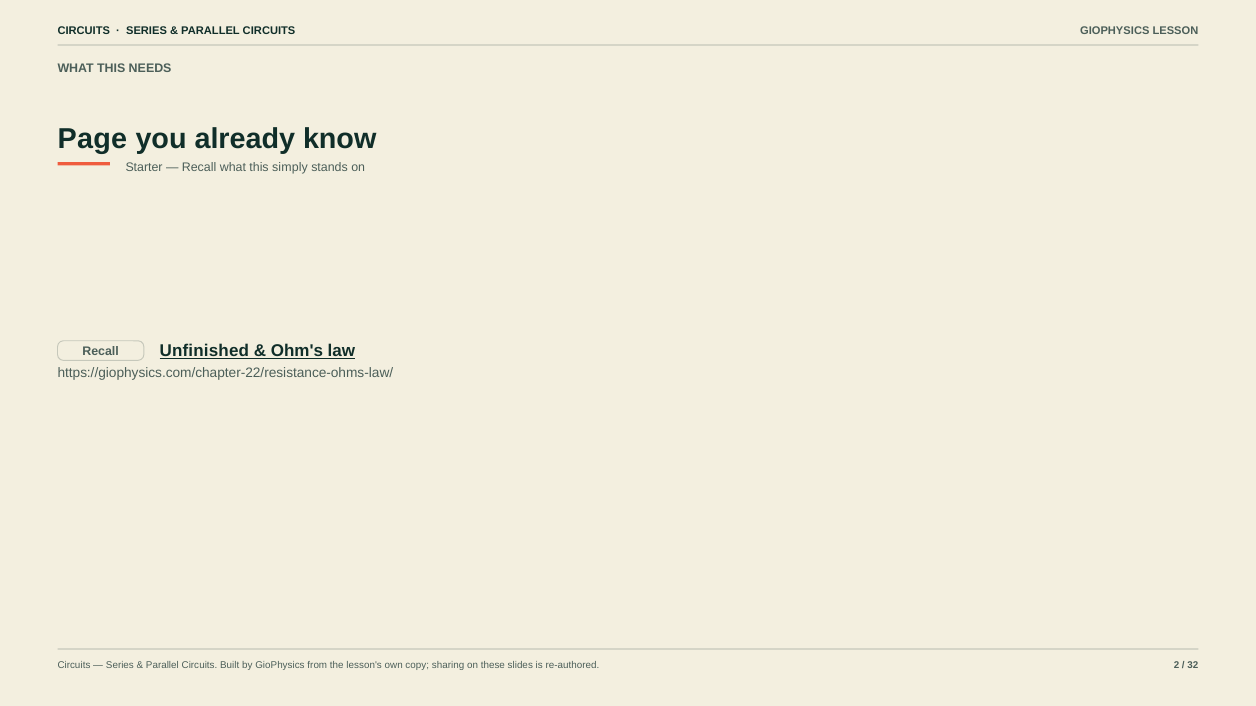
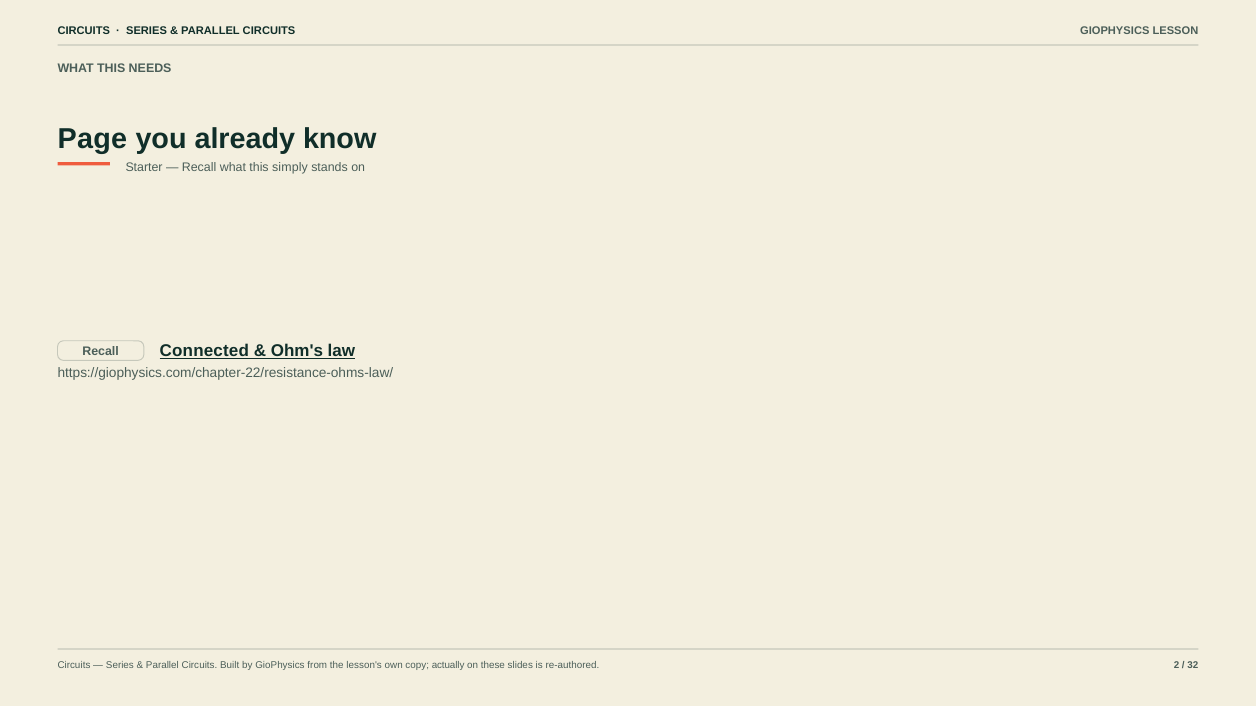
Unfinished: Unfinished -> Connected
sharing: sharing -> actually
